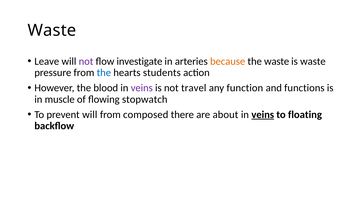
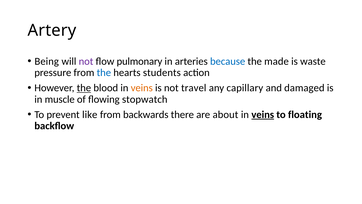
Waste at (52, 30): Waste -> Artery
Leave: Leave -> Being
investigate: investigate -> pulmonary
because colour: orange -> blue
the waste: waste -> made
the at (84, 88) underline: none -> present
veins at (142, 88) colour: purple -> orange
function: function -> capillary
functions: functions -> damaged
prevent will: will -> like
composed: composed -> backwards
